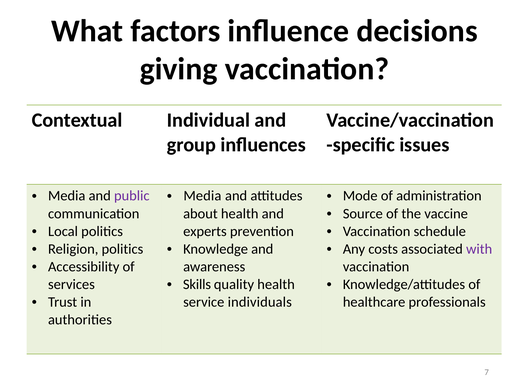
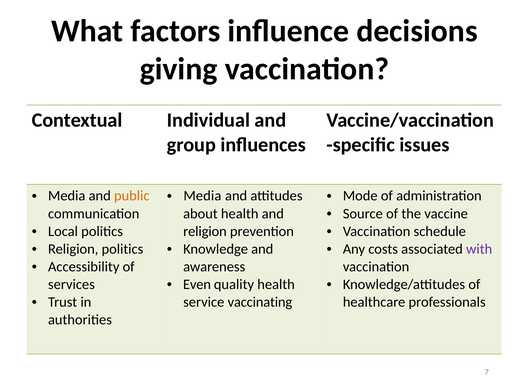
public colour: purple -> orange
experts at (205, 231): experts -> religion
Skills: Skills -> Even
individuals: individuals -> vaccinating
